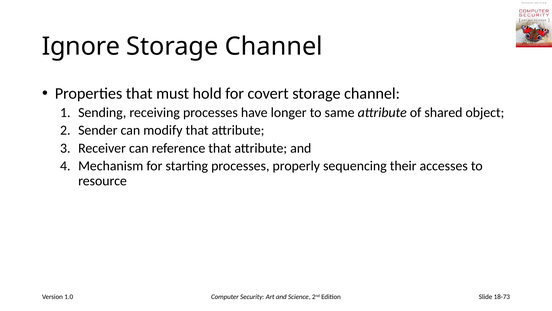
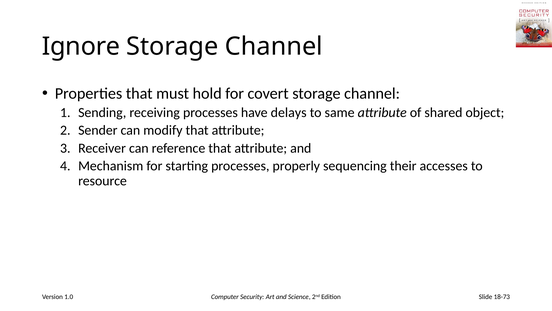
longer: longer -> delays
